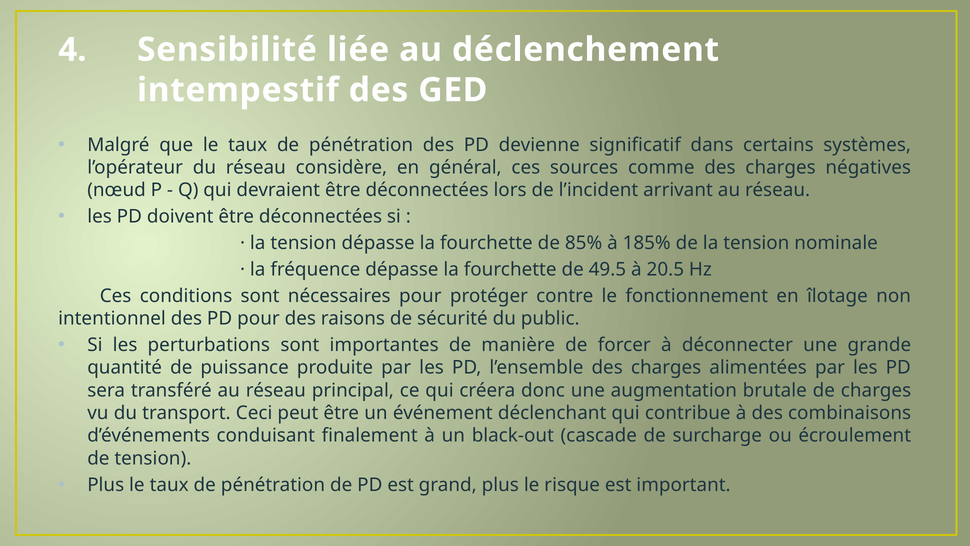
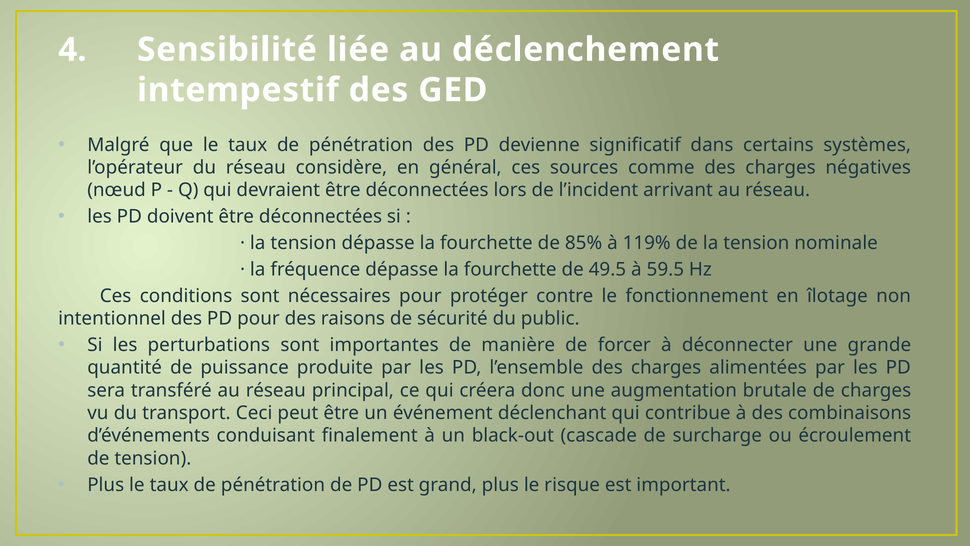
185%: 185% -> 119%
20.5: 20.5 -> 59.5
